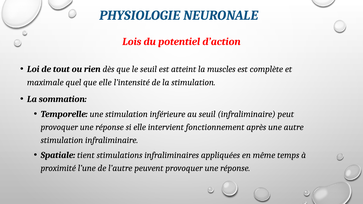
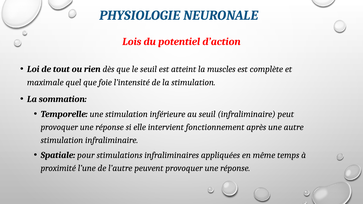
que elle: elle -> foie
tient: tient -> pour
